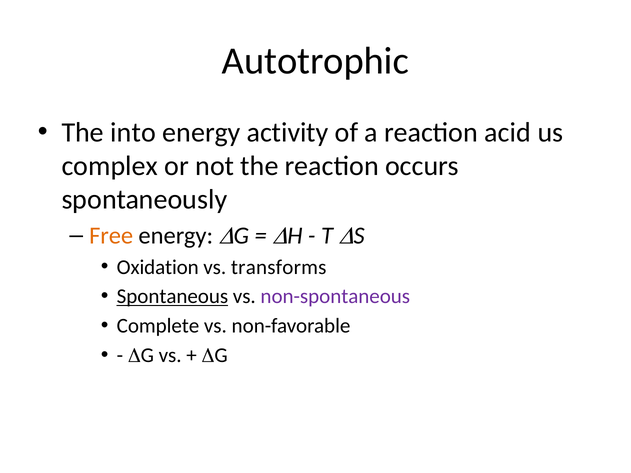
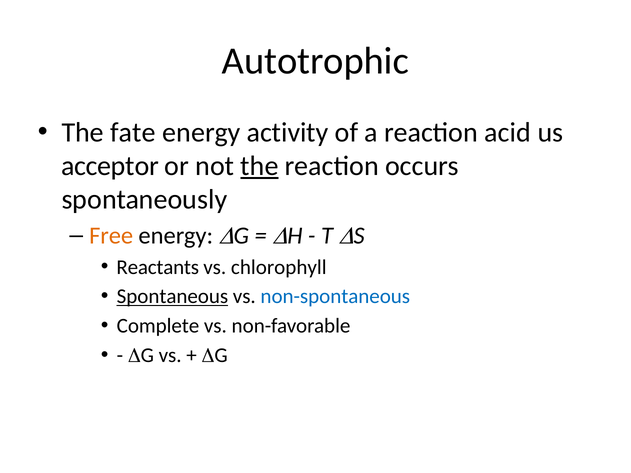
into: into -> fate
complex: complex -> acceptor
the at (260, 166) underline: none -> present
Oxidation: Oxidation -> Reactants
transforms: transforms -> chlorophyll
non-spontaneous colour: purple -> blue
